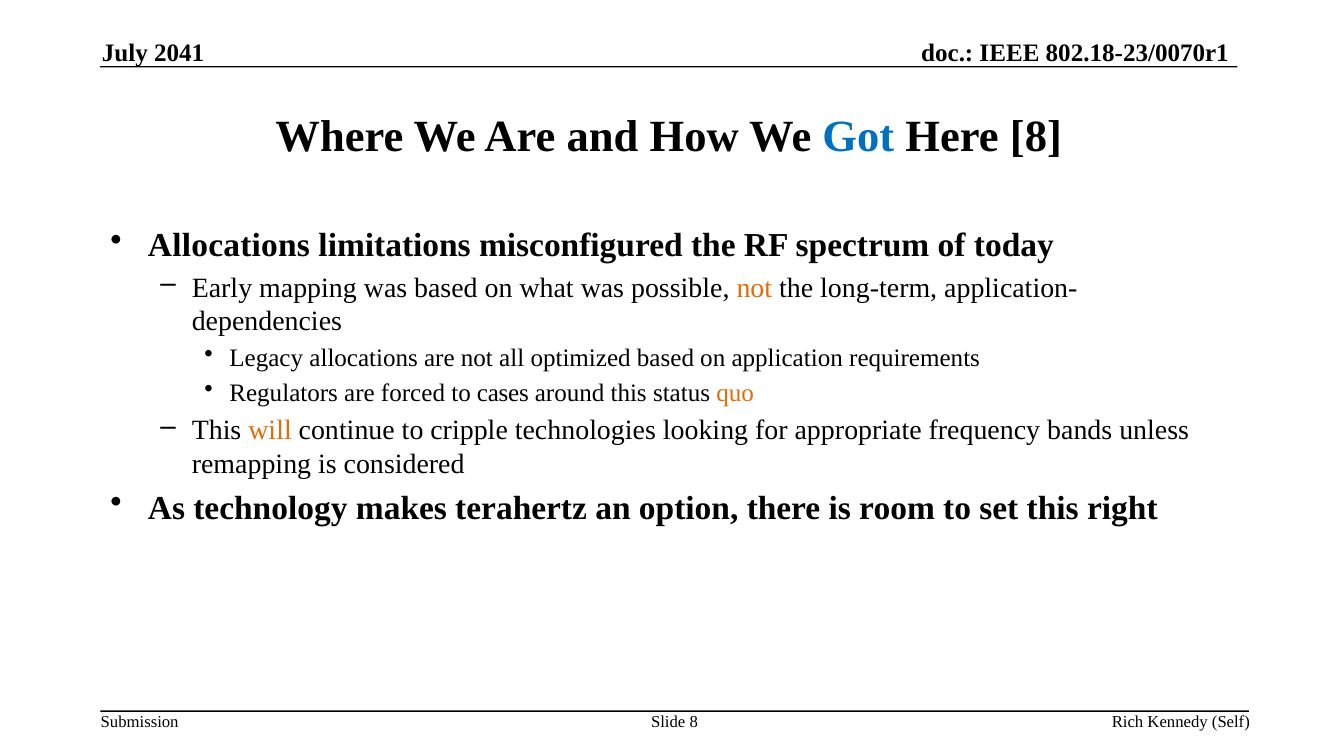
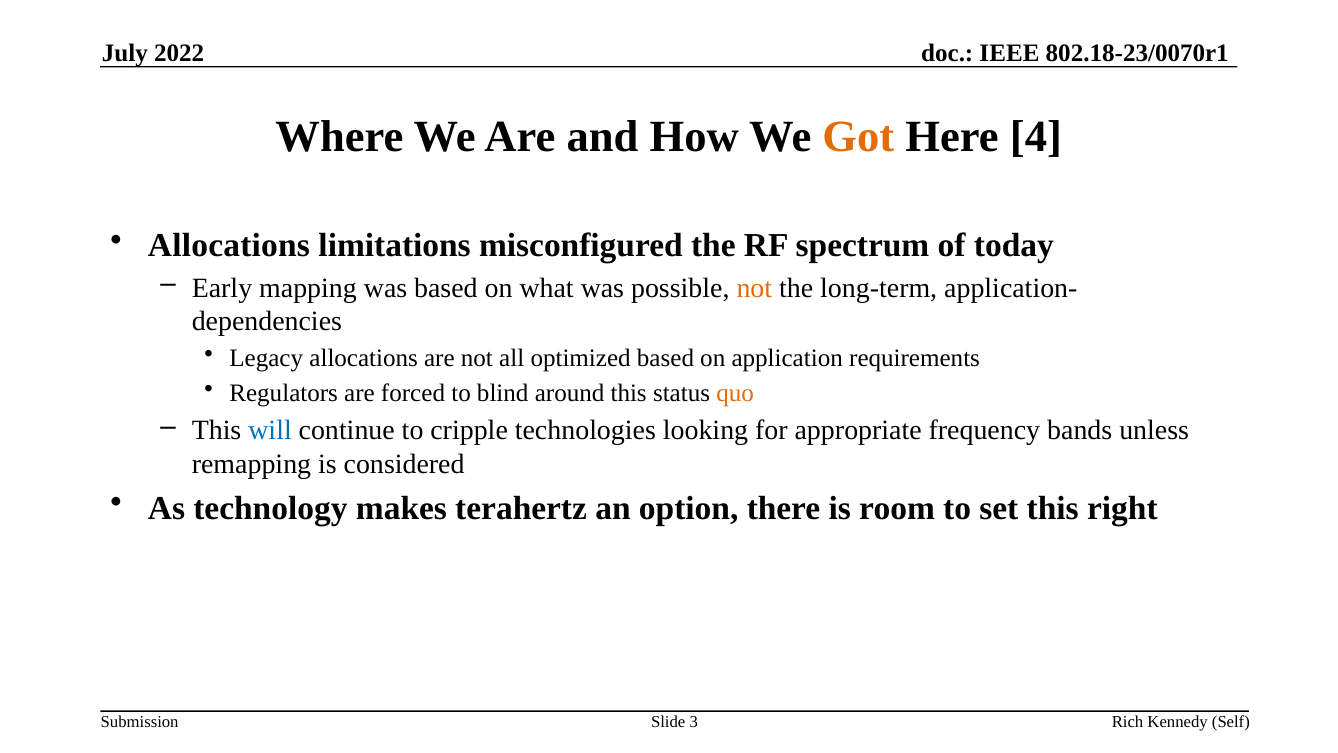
2041: 2041 -> 2022
Got colour: blue -> orange
Here 8: 8 -> 4
cases: cases -> blind
will colour: orange -> blue
Slide 8: 8 -> 3
